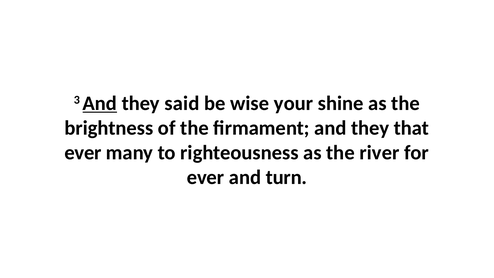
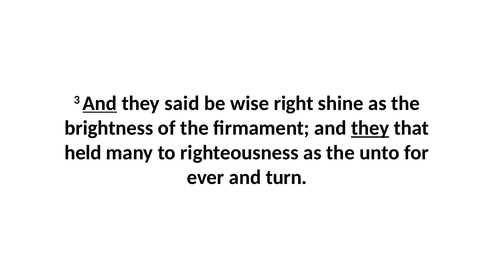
your: your -> right
they at (370, 128) underline: none -> present
ever at (83, 153): ever -> held
river: river -> unto
